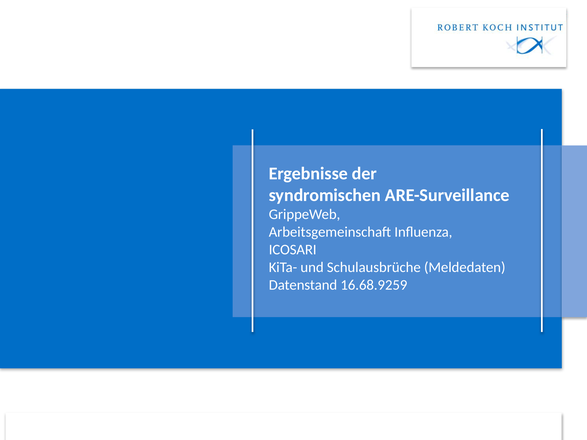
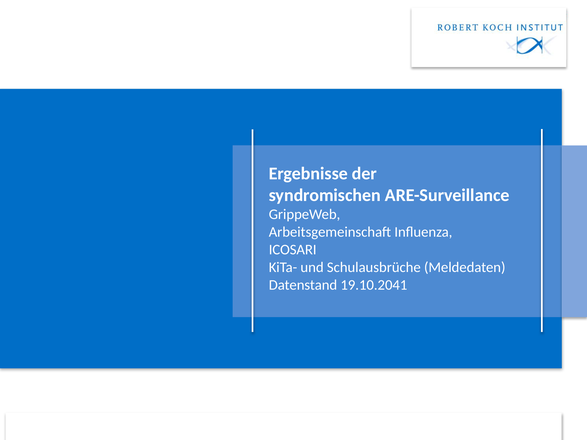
16.68.9259: 16.68.9259 -> 19.10.2041
